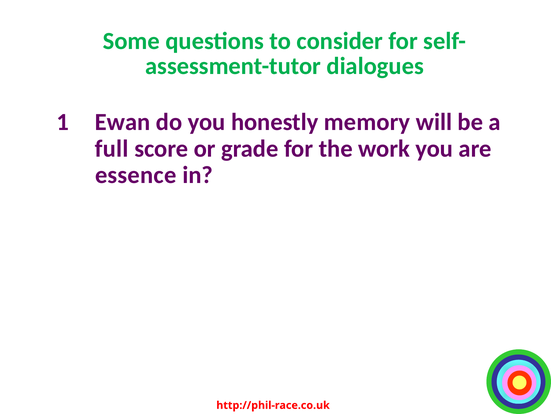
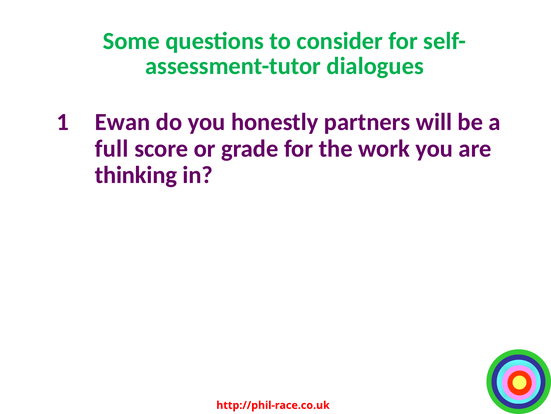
memory: memory -> partners
essence: essence -> thinking
